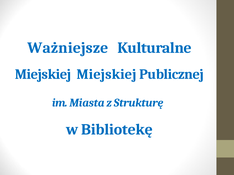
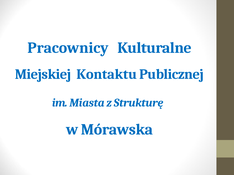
Ważniejsze: Ważniejsze -> Pracownicy
Miejskiej Miejskiej: Miejskiej -> Kontaktu
Bibliotekę: Bibliotekę -> Mórawska
